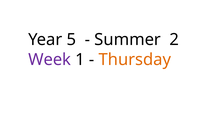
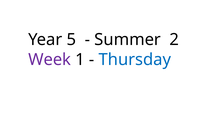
Thursday colour: orange -> blue
